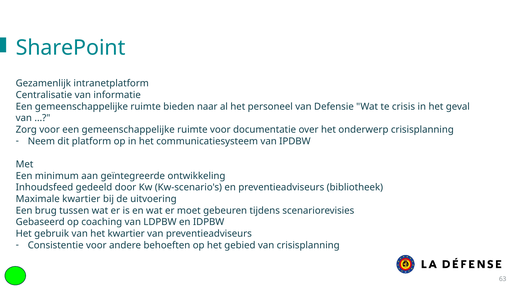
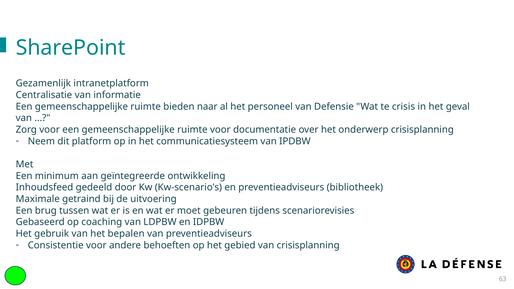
Maximale kwartier: kwartier -> getraind
het kwartier: kwartier -> bepalen
